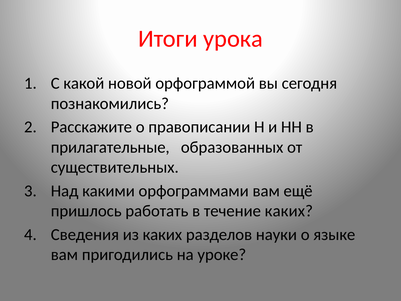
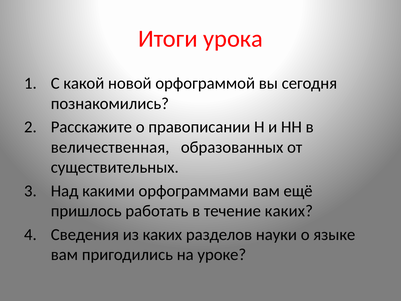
прилагательные: прилагательные -> величественная
